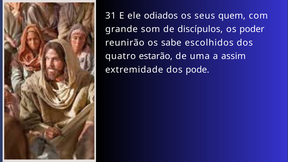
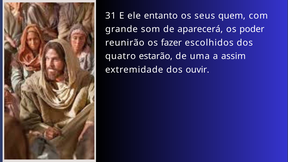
odiados: odiados -> entanto
discípulos: discípulos -> aparecerá
sabe: sabe -> fazer
pode: pode -> ouvir
